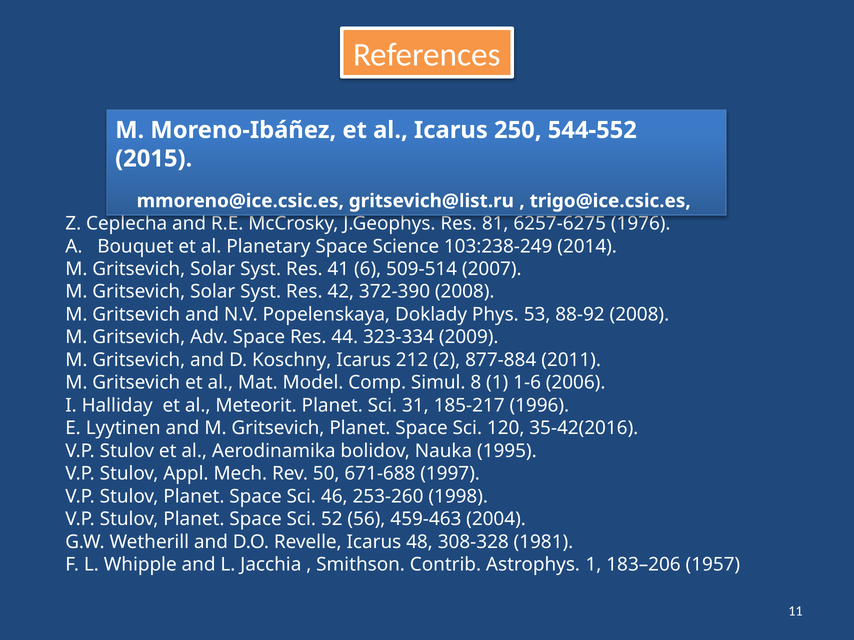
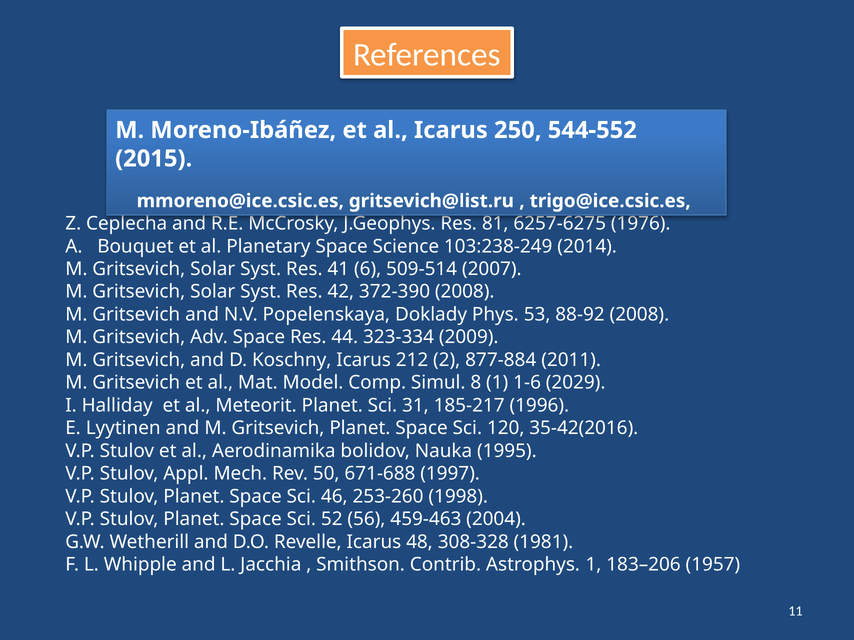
2006: 2006 -> 2029
